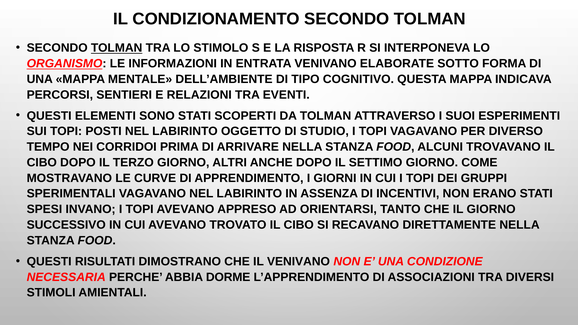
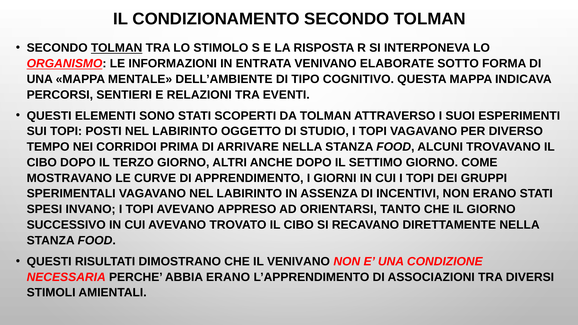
ABBIA DORME: DORME -> ERANO
